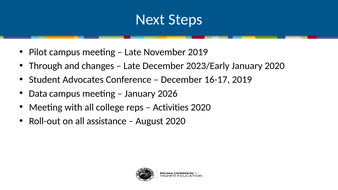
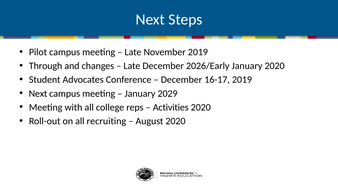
2023/Early: 2023/Early -> 2026/Early
Data at (38, 94): Data -> Next
2026: 2026 -> 2029
assistance: assistance -> recruiting
